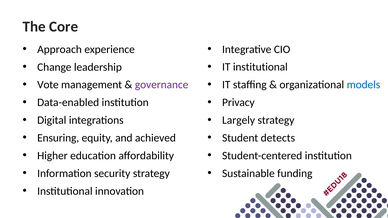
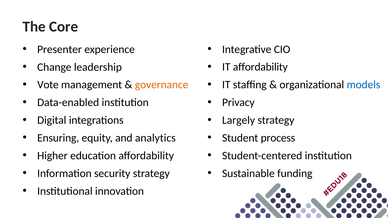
Approach: Approach -> Presenter
IT institutional: institutional -> affordability
governance colour: purple -> orange
achieved: achieved -> analytics
detects: detects -> process
